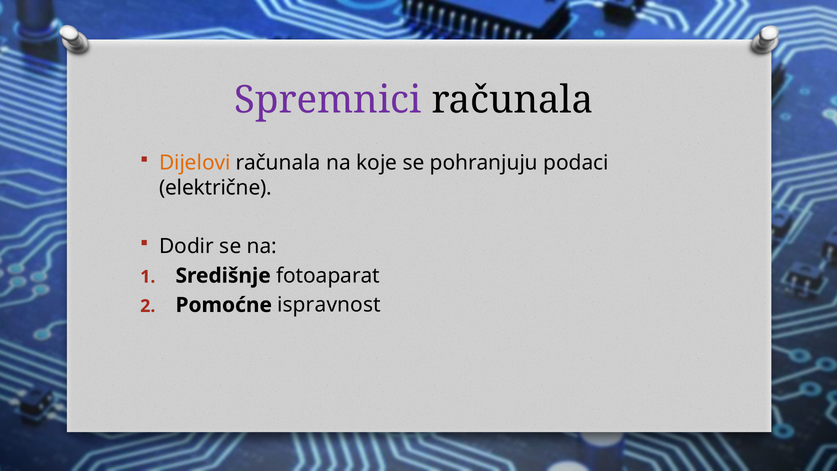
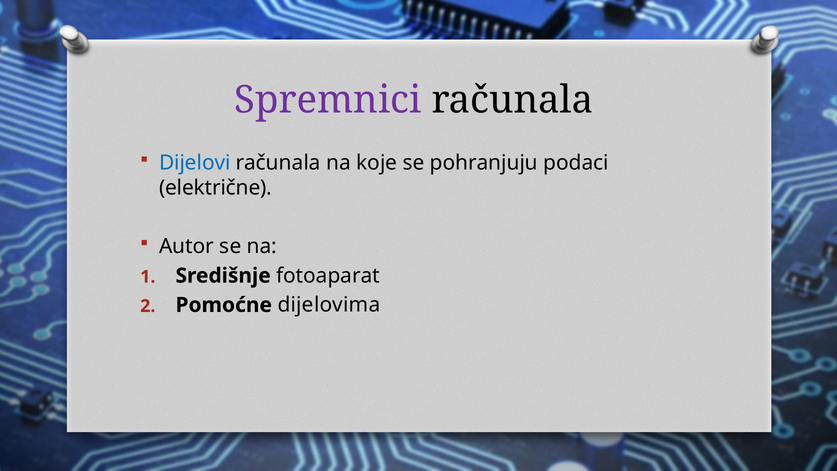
Dijelovi colour: orange -> blue
Dodir: Dodir -> Autor
ispravnost: ispravnost -> dijelovima
